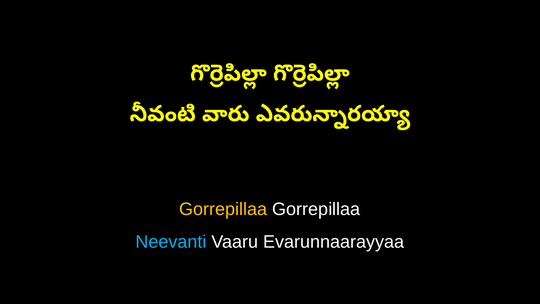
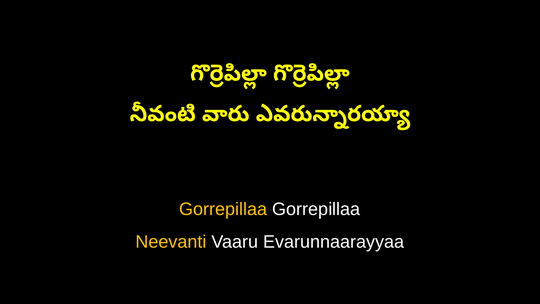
Neevanti colour: light blue -> yellow
